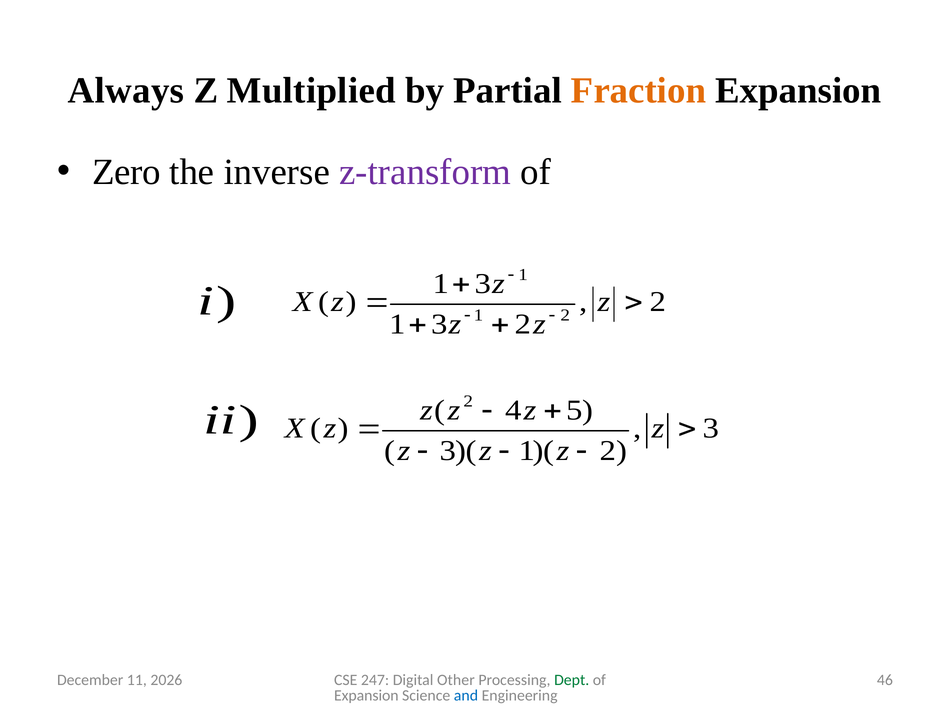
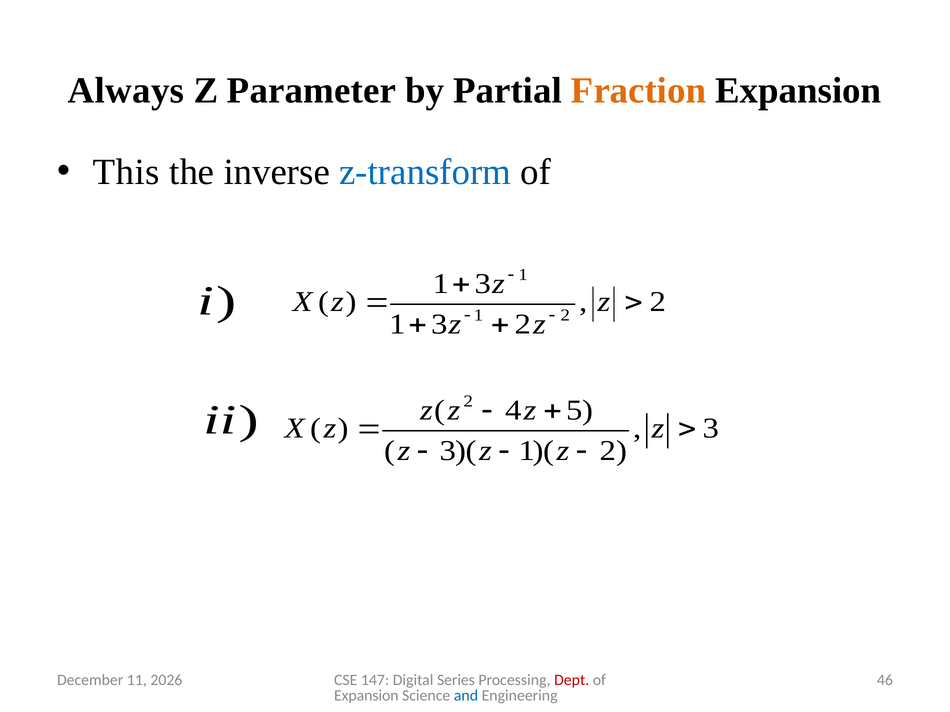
Multiplied: Multiplied -> Parameter
Zero: Zero -> This
z-transform colour: purple -> blue
247: 247 -> 147
Other: Other -> Series
Dept colour: green -> red
